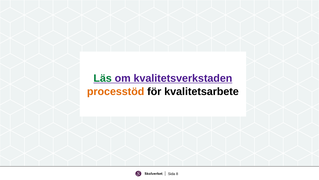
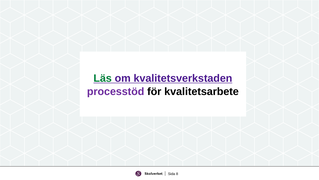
processtöd colour: orange -> purple
